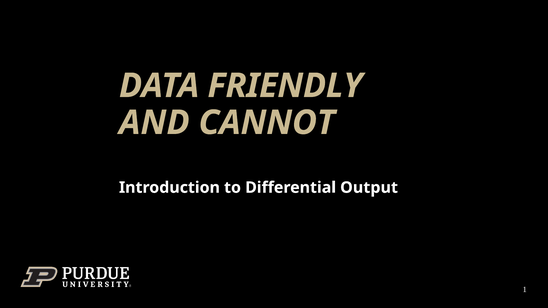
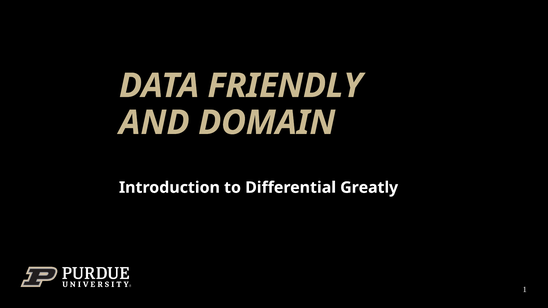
CANNOT: CANNOT -> DOMAIN
Output: Output -> Greatly
